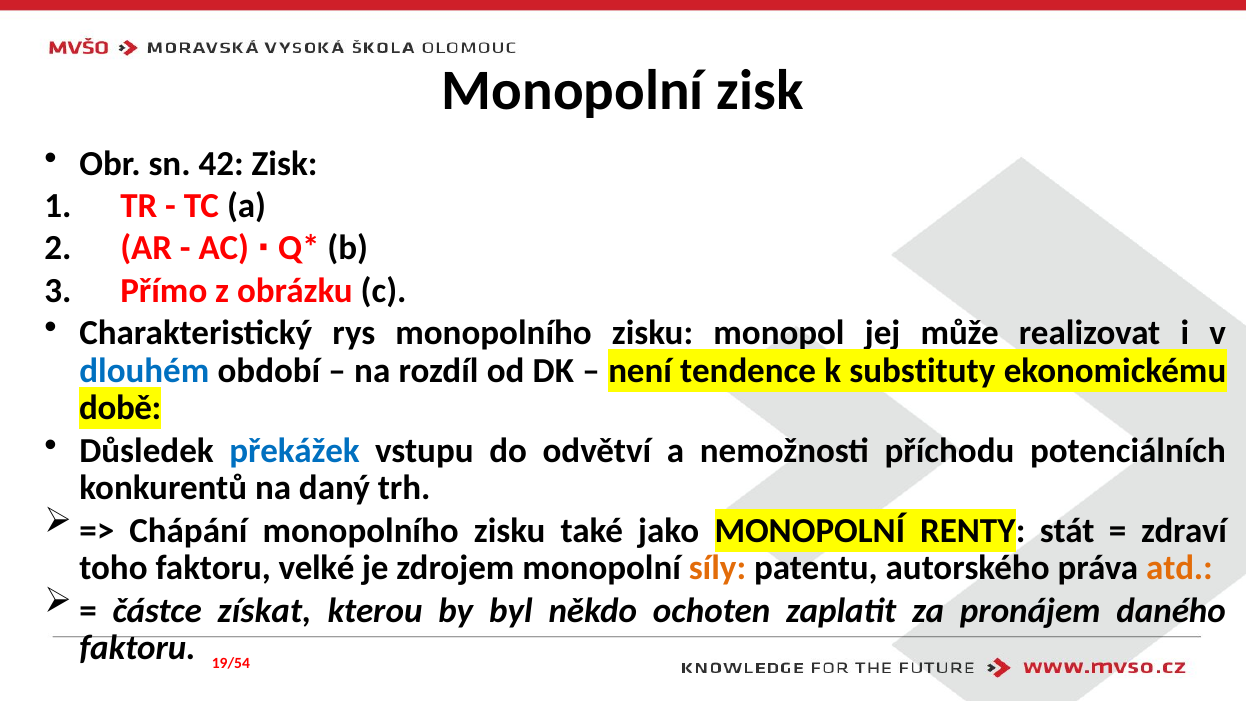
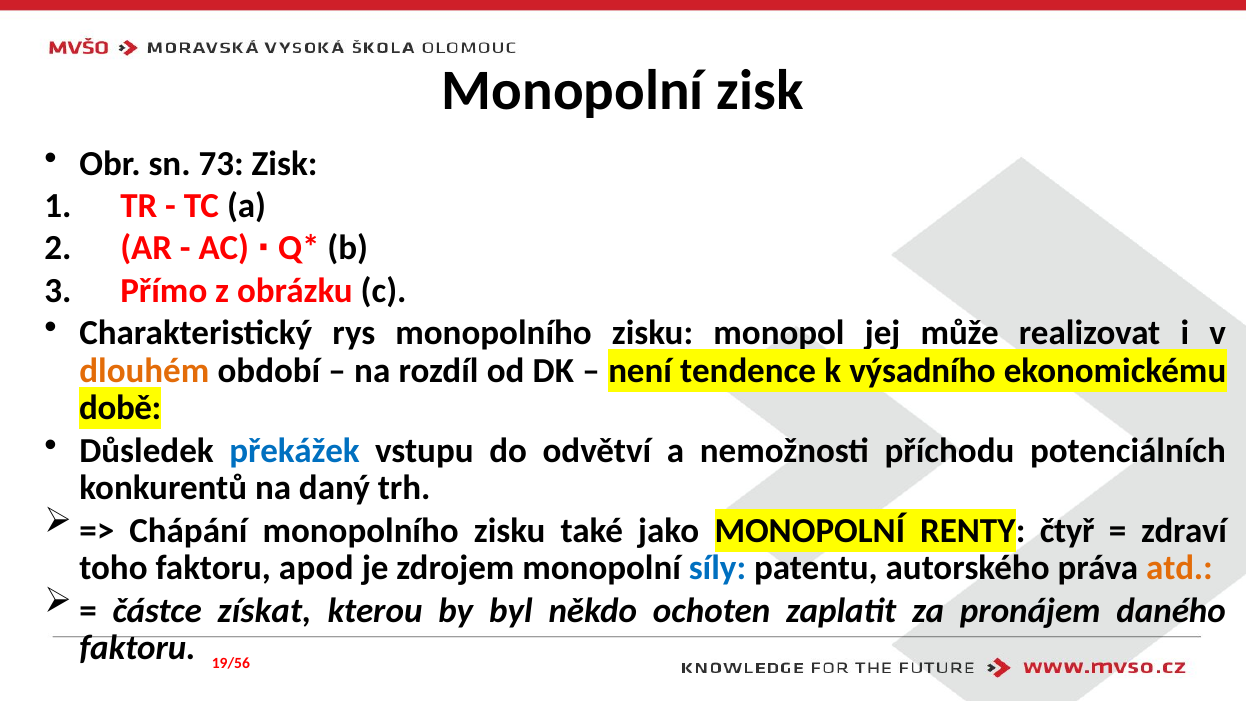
42: 42 -> 73
dlouhém colour: blue -> orange
substituty: substituty -> výsadního
stát: stát -> čtyř
velké: velké -> apod
síly colour: orange -> blue
19/54: 19/54 -> 19/56
